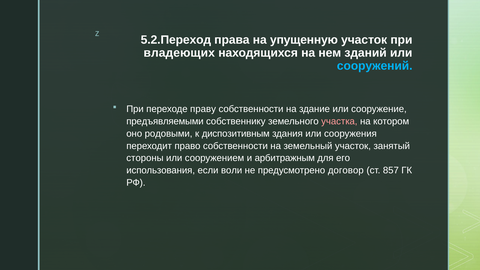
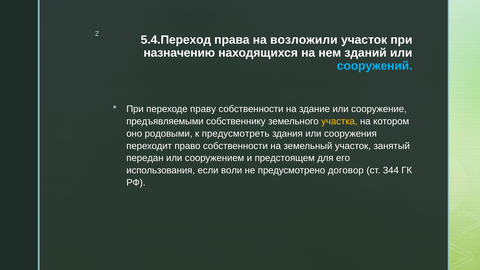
5.2.Переход: 5.2.Переход -> 5.4.Переход
упущенную: упущенную -> возложили
владеющих: владеющих -> назначению
участка colour: pink -> yellow
диспозитивным: диспозитивным -> предусмотреть
стороны: стороны -> передан
арбитражным: арбитражным -> предстоящем
857: 857 -> 344
